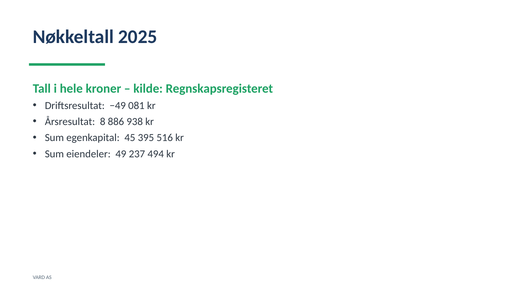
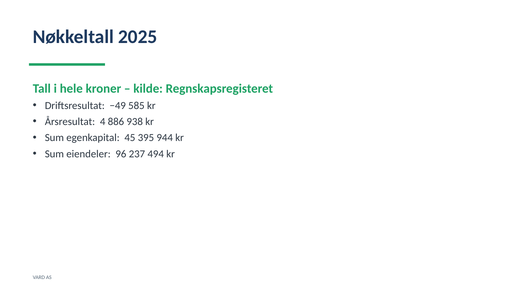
081: 081 -> 585
8: 8 -> 4
516: 516 -> 944
49: 49 -> 96
